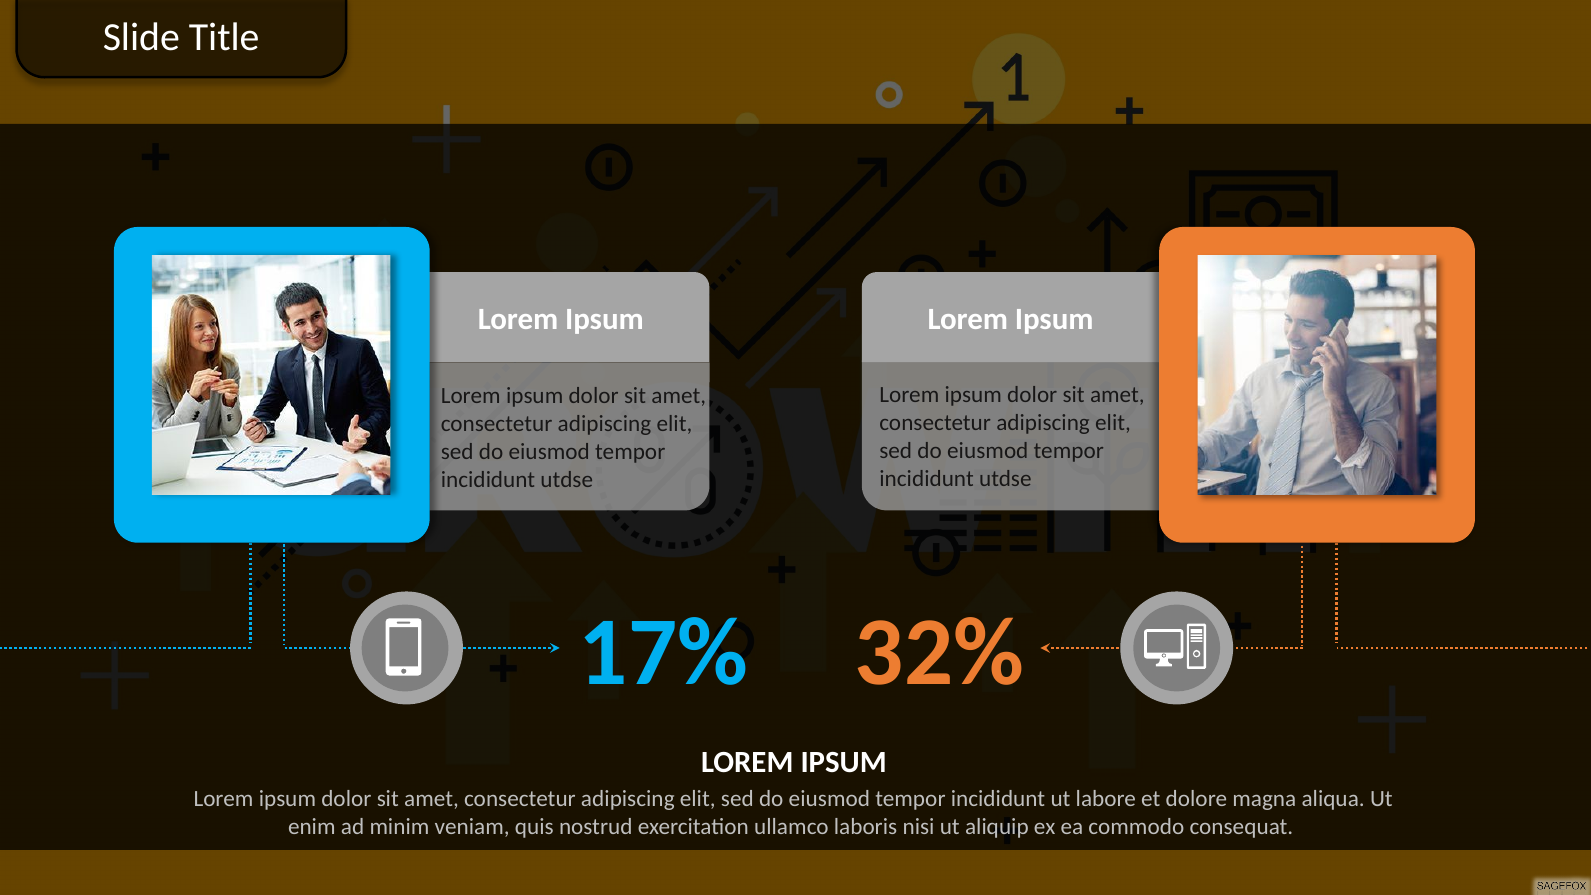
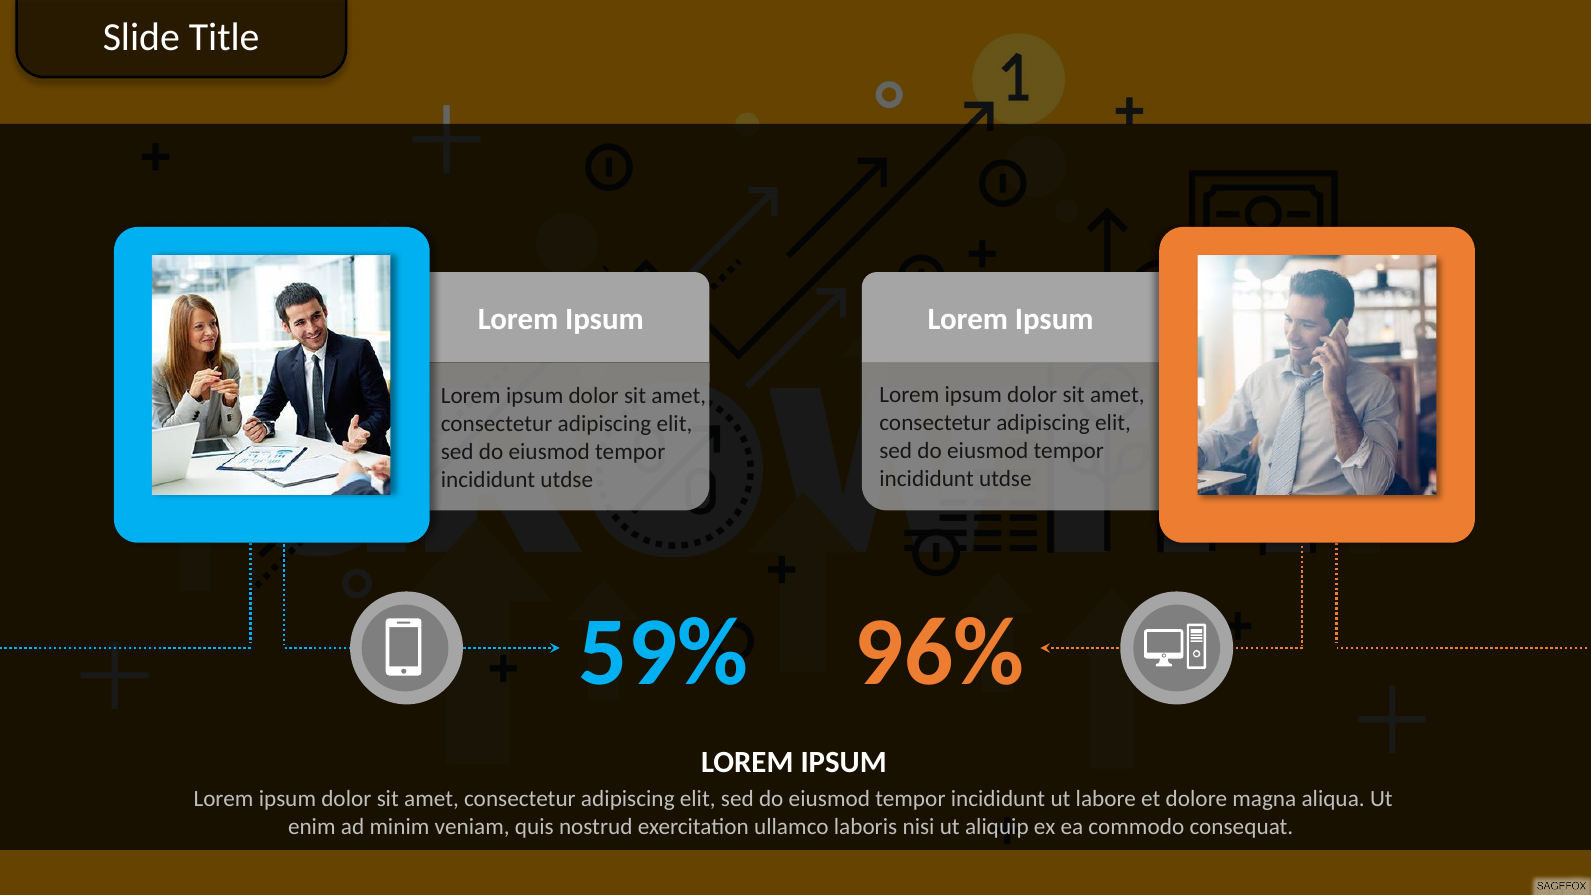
17%: 17% -> 59%
32%: 32% -> 96%
